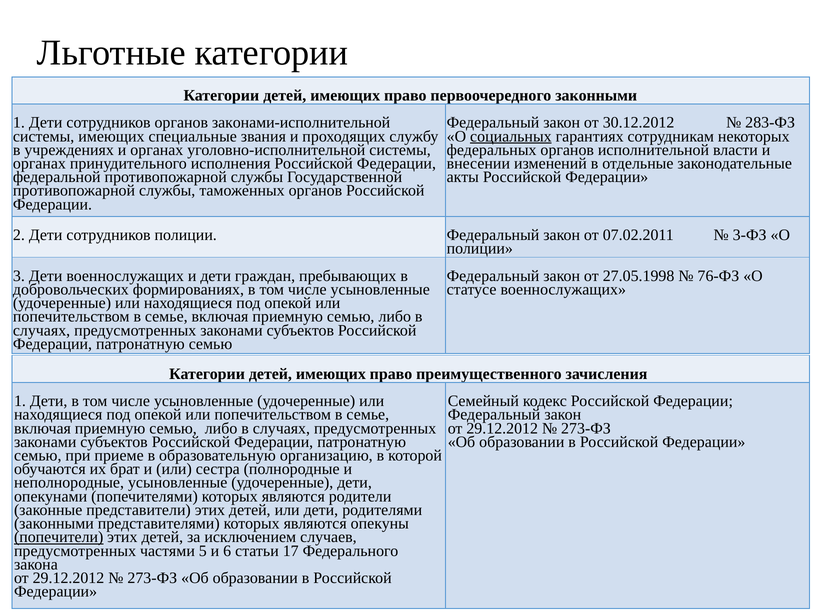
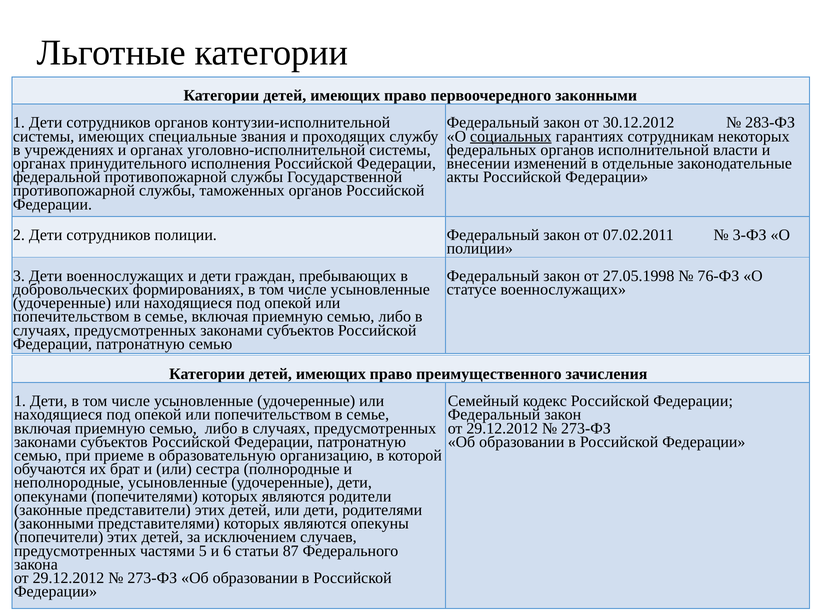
законами-исполнительной: законами-исполнительной -> контузии-исполнительной
попечители underline: present -> none
17: 17 -> 87
